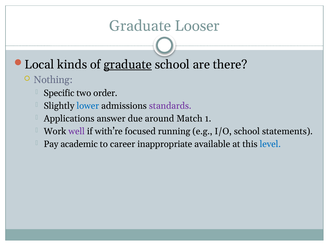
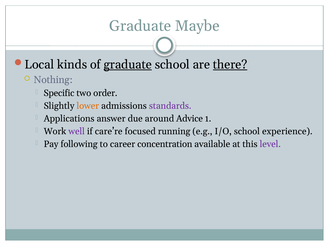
Looser: Looser -> Maybe
there underline: none -> present
lower colour: blue -> orange
Match: Match -> Advice
with’re: with’re -> care’re
statements: statements -> experience
academic: academic -> following
inappropriate: inappropriate -> concentration
level colour: blue -> purple
